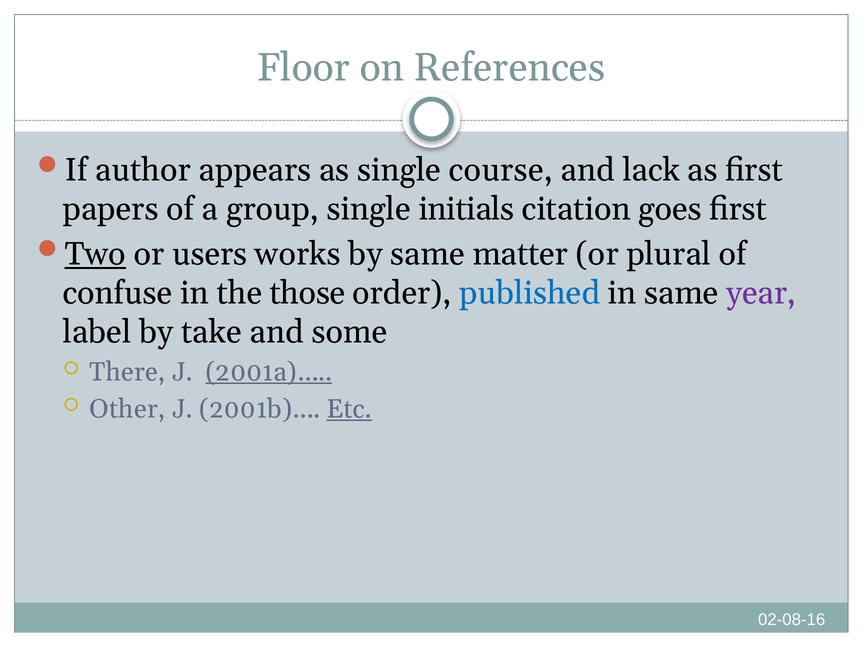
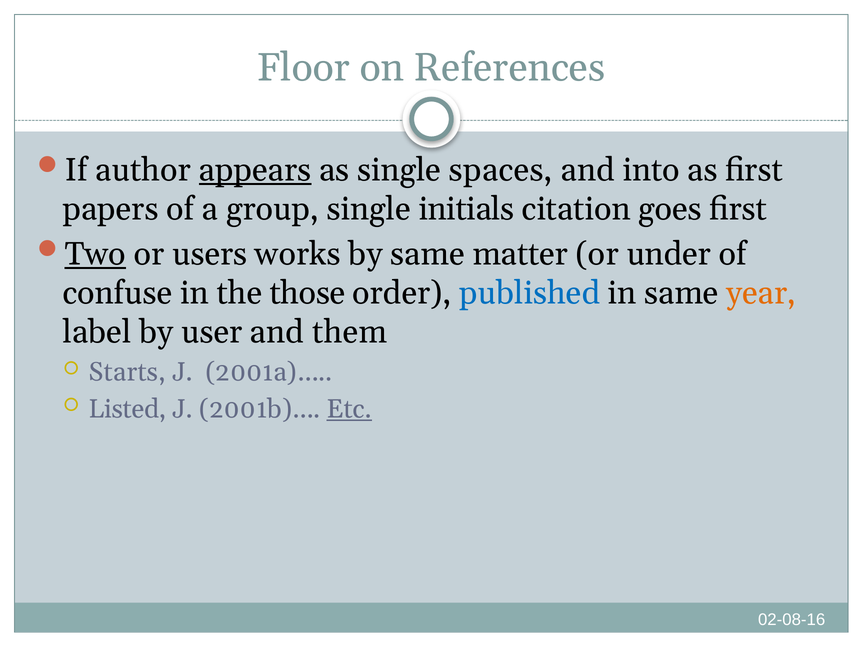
appears underline: none -> present
course: course -> spaces
lack: lack -> into
plural: plural -> under
year colour: purple -> orange
take: take -> user
some: some -> them
There: There -> Starts
2001a)… underline: present -> none
Other: Other -> Listed
